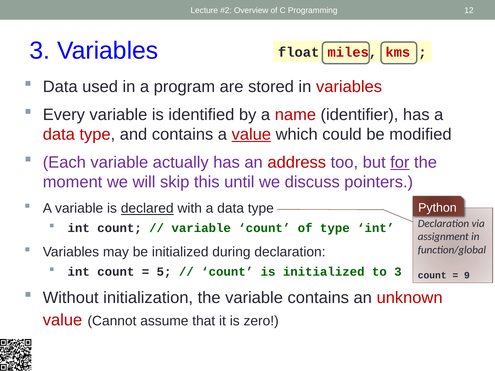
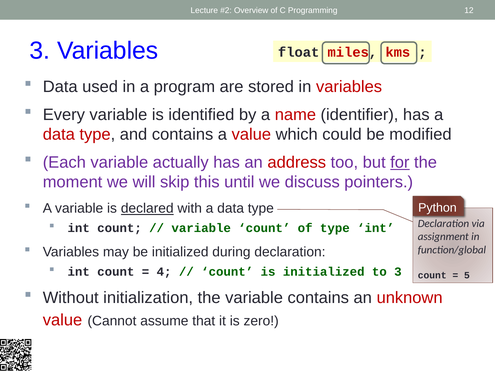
value at (251, 134) underline: present -> none
5: 5 -> 4
9: 9 -> 5
